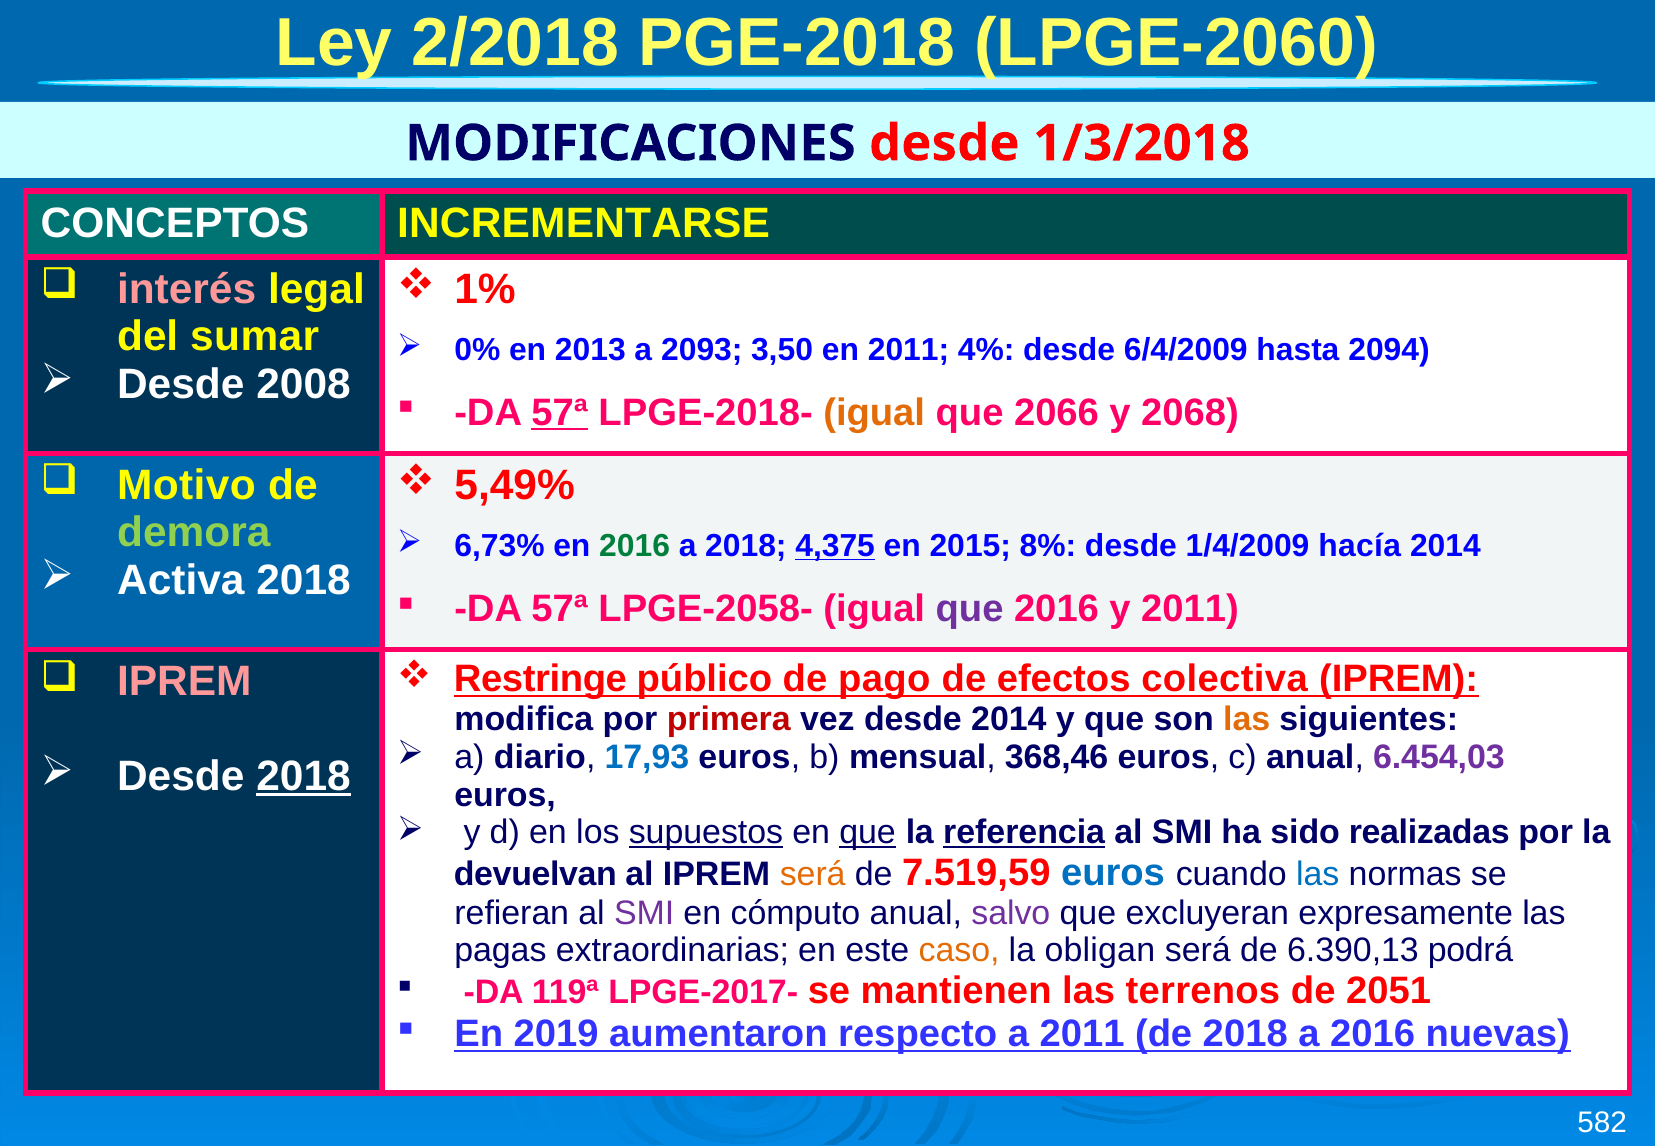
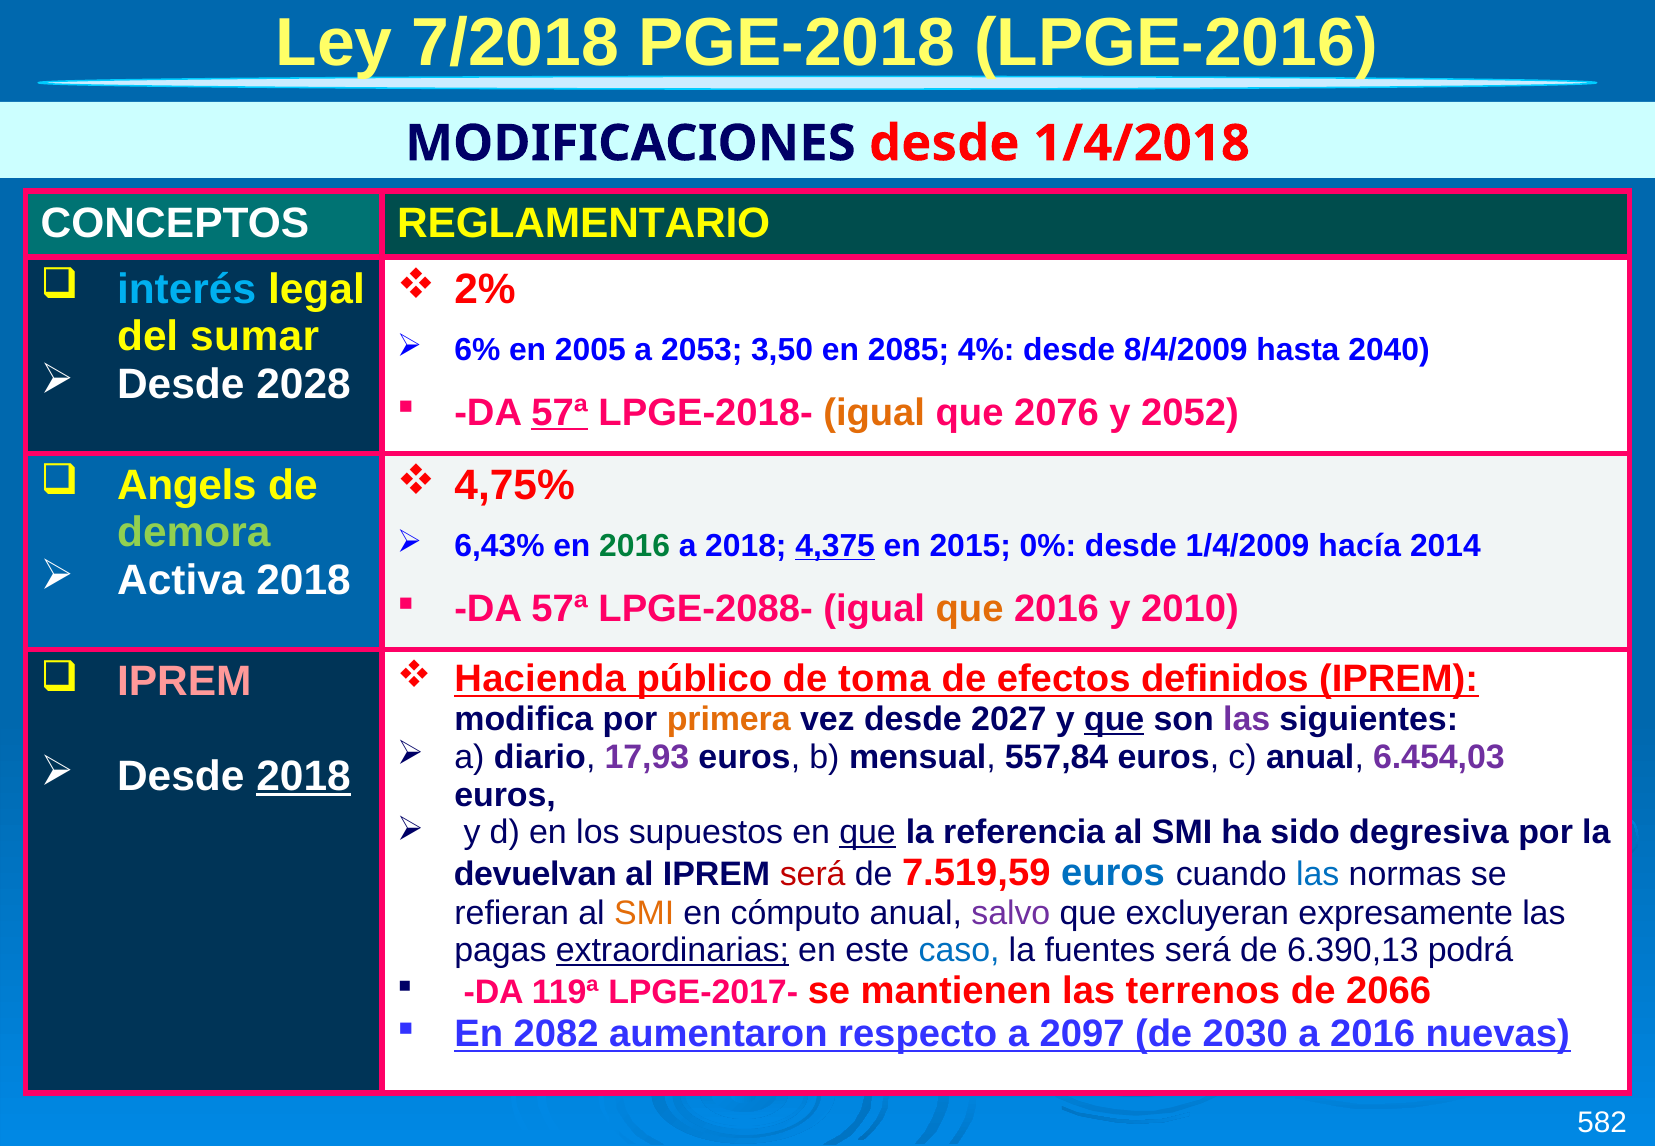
2/2018: 2/2018 -> 7/2018
LPGE-2060: LPGE-2060 -> LPGE-2016
1/3/2018: 1/3/2018 -> 1/4/2018
INCREMENTARSE: INCREMENTARSE -> REGLAMENTARIO
interés colour: pink -> light blue
1%: 1% -> 2%
0%: 0% -> 6%
2013: 2013 -> 2005
2093: 2093 -> 2053
en 2011: 2011 -> 2085
6/4/2009: 6/4/2009 -> 8/4/2009
2094: 2094 -> 2040
2008: 2008 -> 2028
2066: 2066 -> 2076
2068: 2068 -> 2052
Motivo: Motivo -> Angels
5,49%: 5,49% -> 4,75%
6,73%: 6,73% -> 6,43%
8%: 8% -> 0%
LPGE-2058-: LPGE-2058- -> LPGE-2088-
que at (970, 609) colour: purple -> orange
y 2011: 2011 -> 2010
Restringe: Restringe -> Hacienda
pago: pago -> toma
colectiva: colectiva -> definidos
primera colour: red -> orange
desde 2014: 2014 -> 2027
que at (1114, 719) underline: none -> present
las at (1247, 719) colour: orange -> purple
17,93 colour: blue -> purple
368,46: 368,46 -> 557,84
supuestos underline: present -> none
referencia underline: present -> none
realizadas: realizadas -> degresiva
será at (813, 874) colour: orange -> red
SMI at (644, 913) colour: purple -> orange
extraordinarias underline: none -> present
caso colour: orange -> blue
obligan: obligan -> fuentes
2051: 2051 -> 2066
2019: 2019 -> 2082
a 2011: 2011 -> 2097
de 2018: 2018 -> 2030
